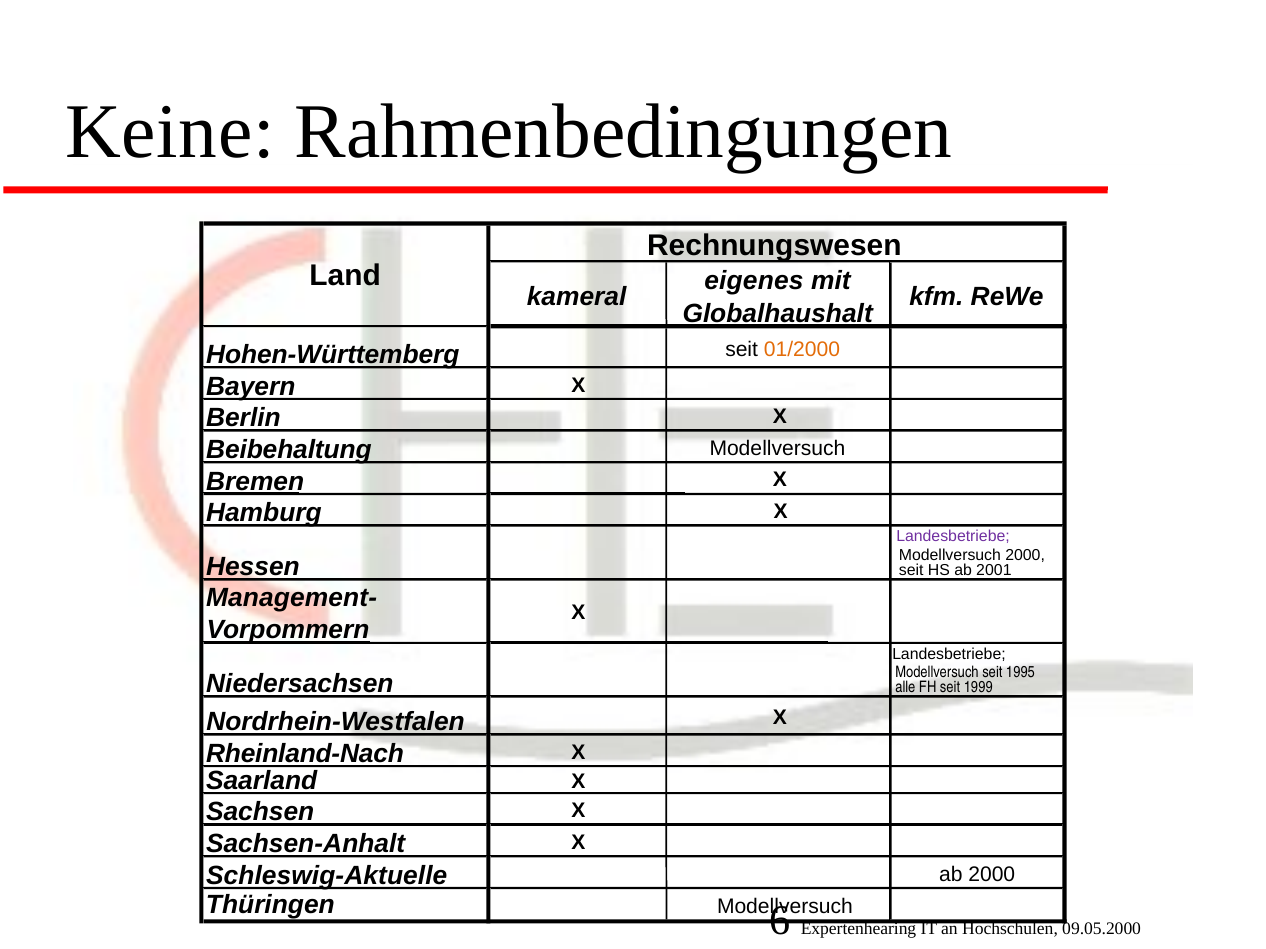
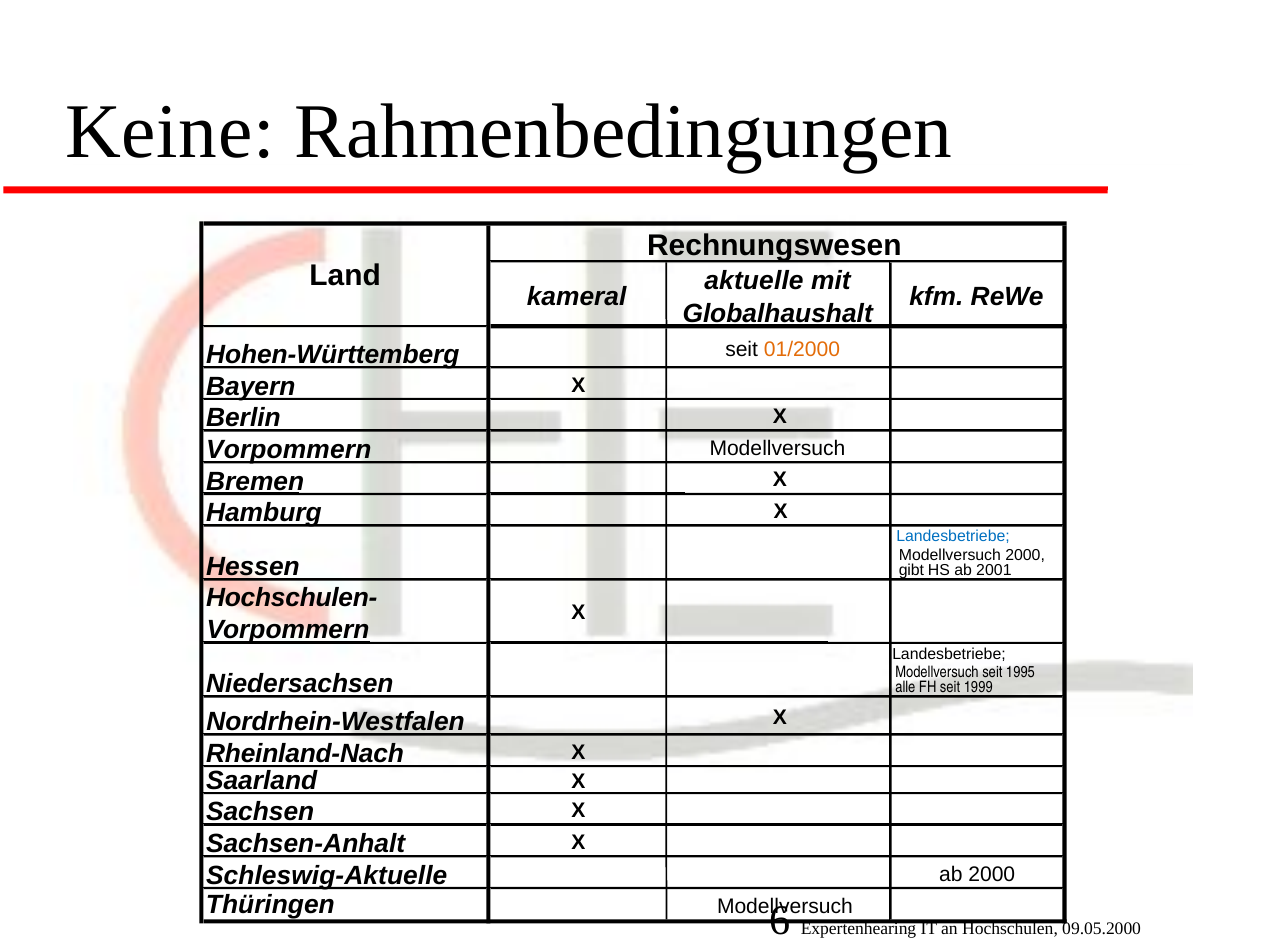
eigenes: eigenes -> aktuelle
Beibehaltung at (289, 450): Beibehaltung -> Vorpommern
Landesbetriebe at (953, 537) colour: purple -> blue
seit at (911, 571): seit -> gibt
Management-: Management- -> Hochschulen-
